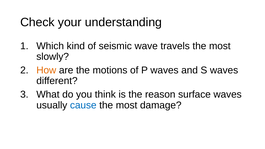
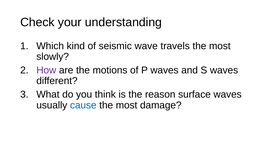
How colour: orange -> purple
